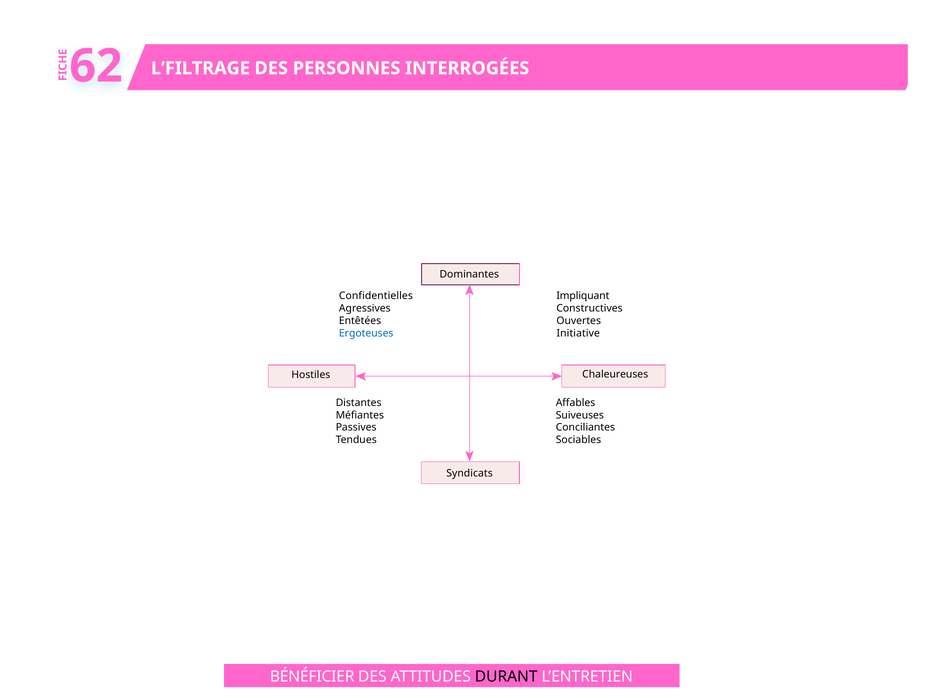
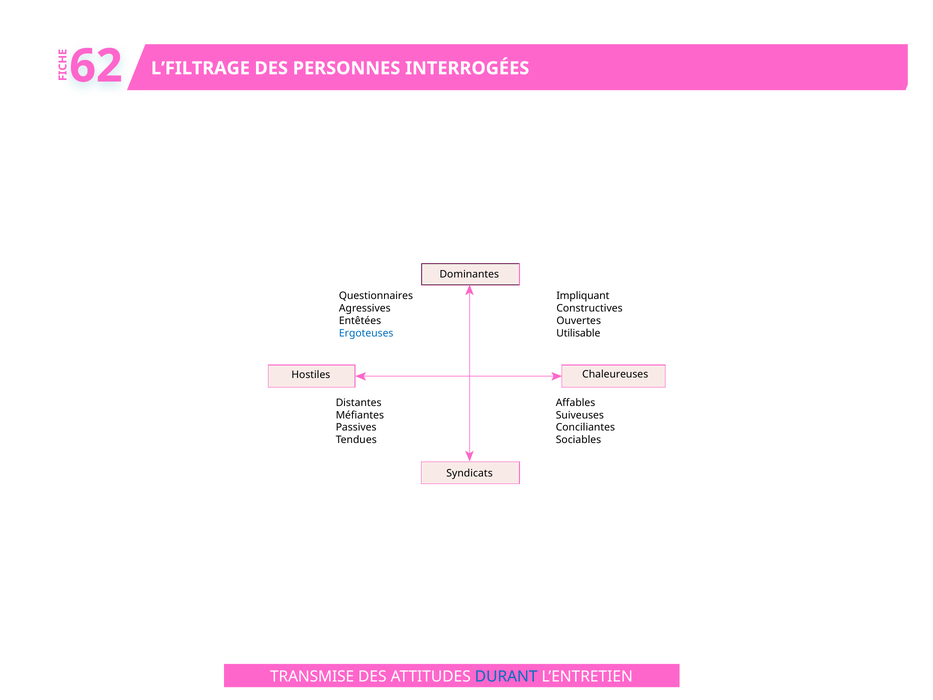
Confidentielles: Confidentielles -> Questionnaires
Initiative: Initiative -> Utilisable
BÉNÉFICIER: BÉNÉFICIER -> TRANSMISE
DURANT colour: black -> blue
